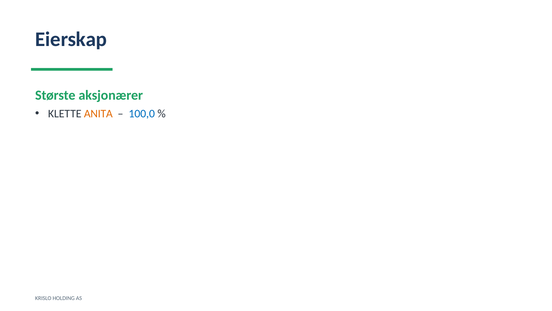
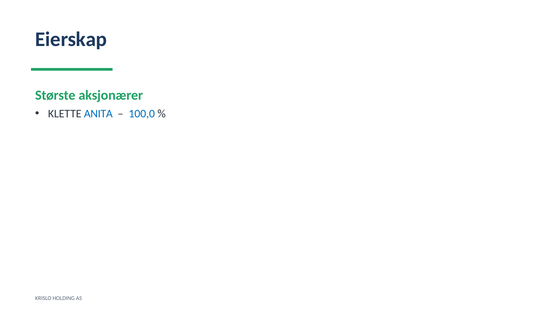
ANITA colour: orange -> blue
